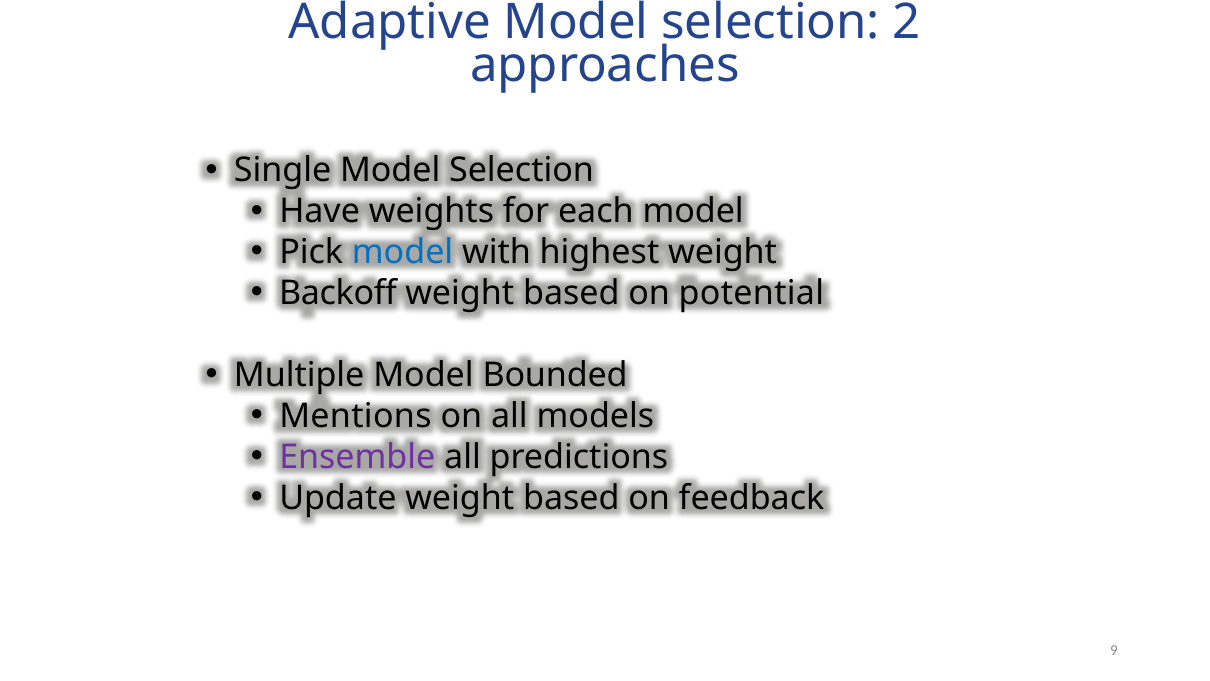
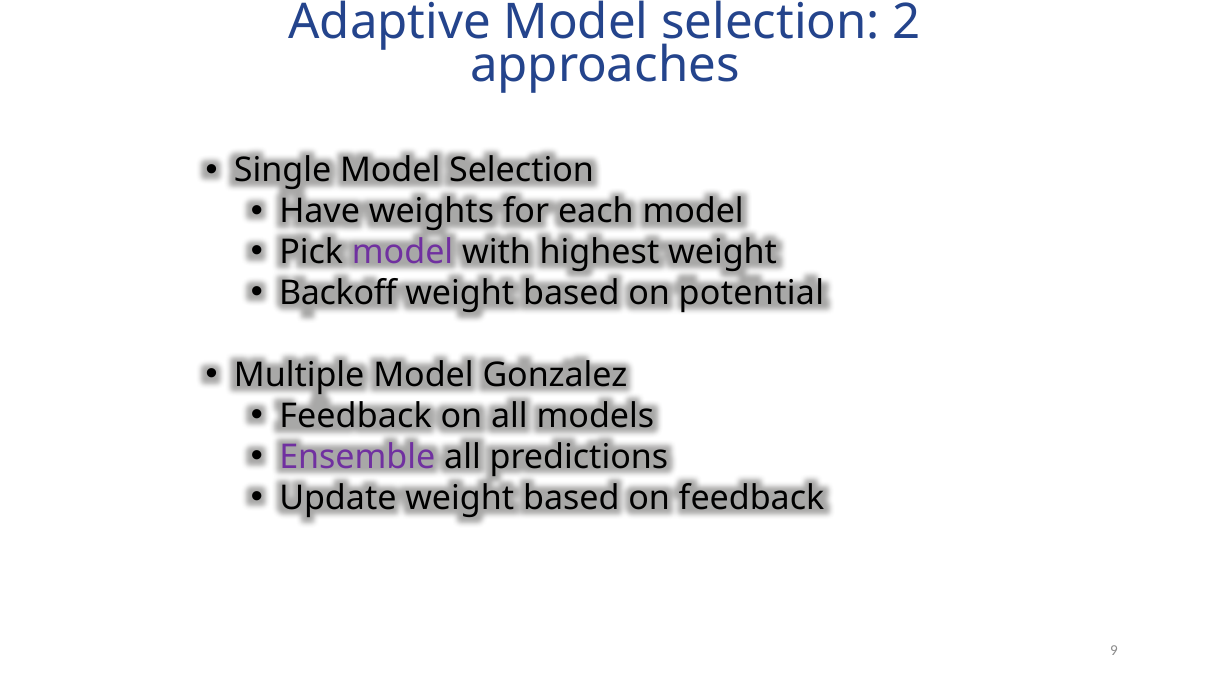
model at (403, 252) colour: blue -> purple
Bounded: Bounded -> Gonzalez
Mentions at (355, 416): Mentions -> Feedback
